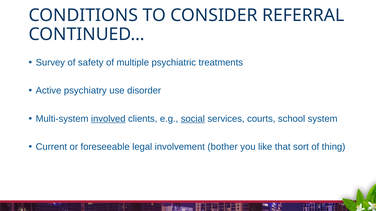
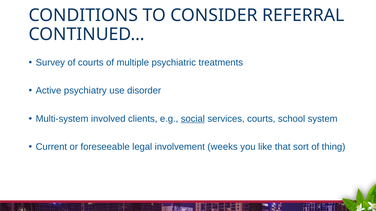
of safety: safety -> courts
involved underline: present -> none
bother: bother -> weeks
